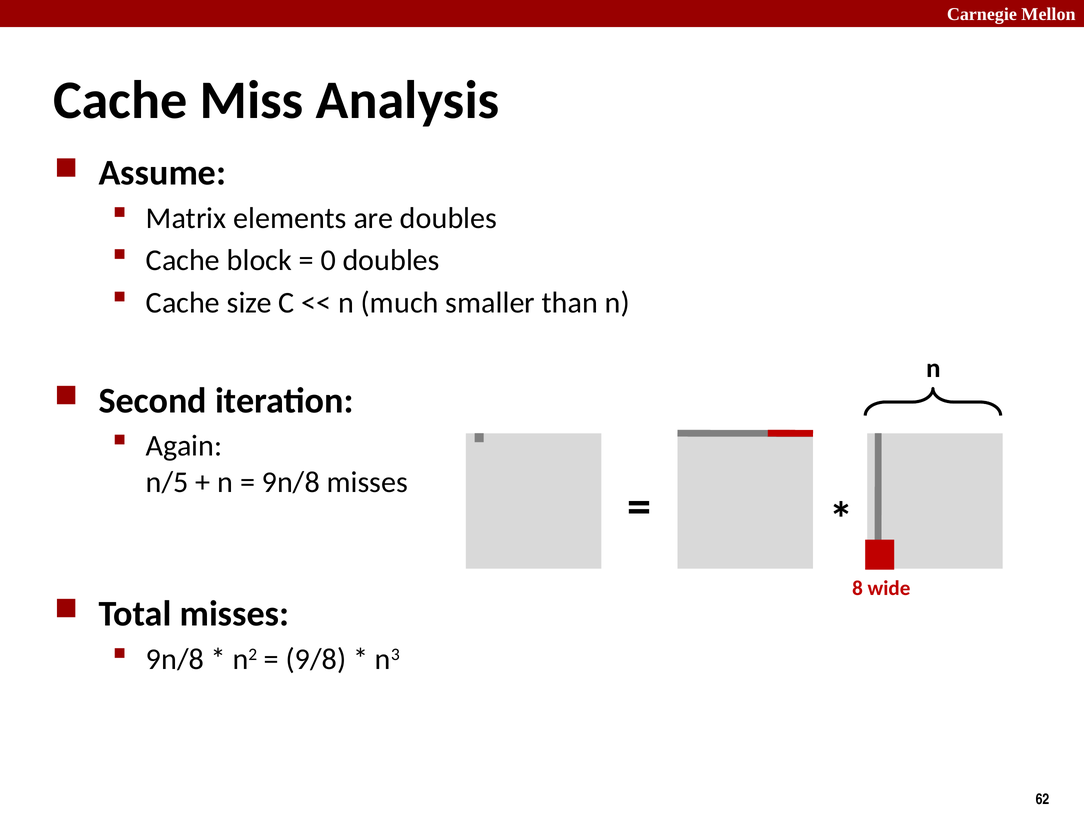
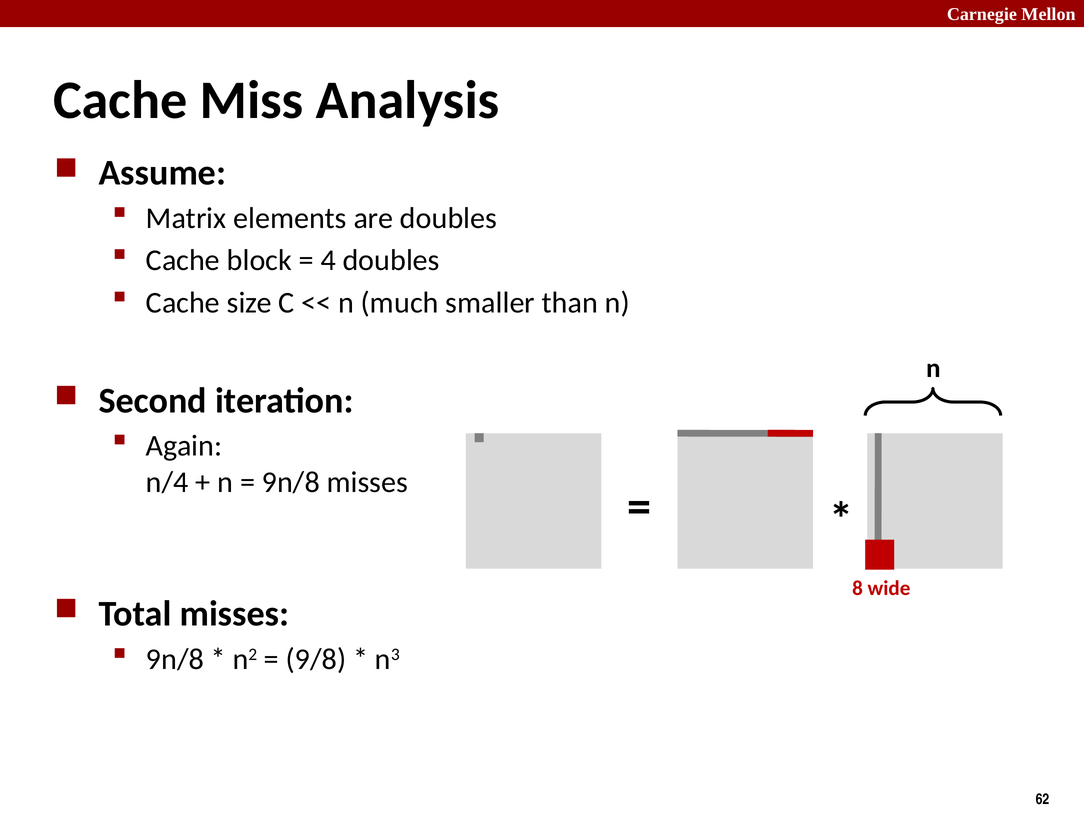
0: 0 -> 4
n/5: n/5 -> n/4
